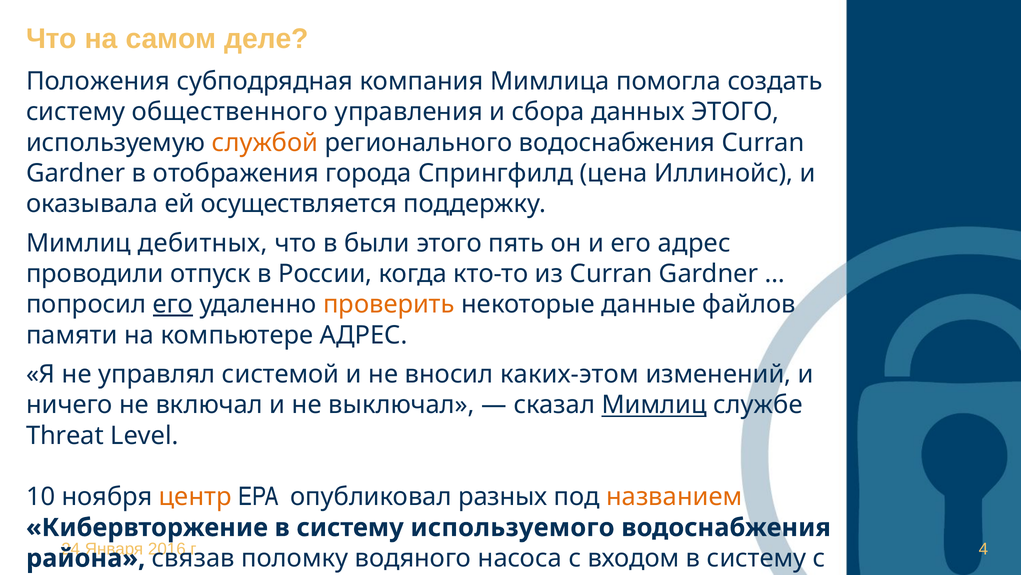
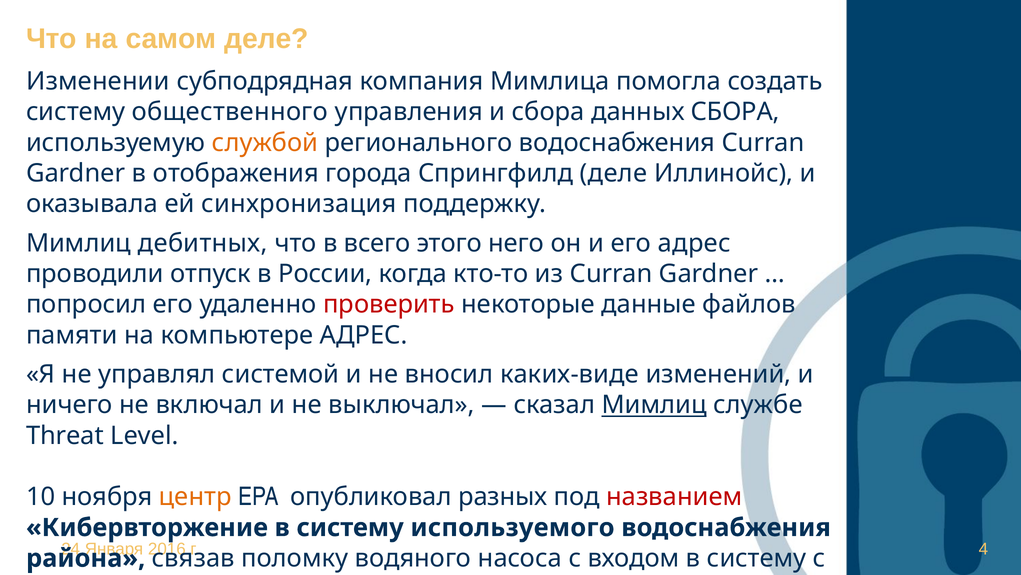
Положения: Положения -> Изменении
данных ЭТОГО: ЭТОГО -> СБОРА
Спрингфилд цена: цена -> деле
осуществляется: осуществляется -> синхронизация
были: были -> всего
этого пять: пять -> него
его at (173, 304) underline: present -> none
проверить colour: orange -> red
каких-этом: каких-этом -> каких-виде
названием colour: orange -> red
